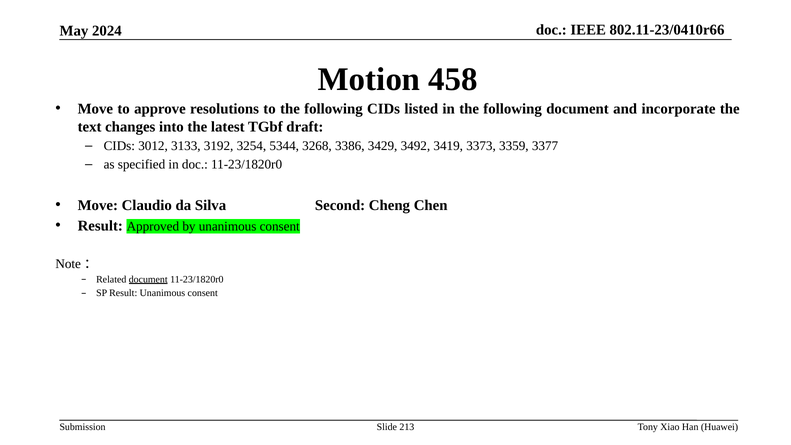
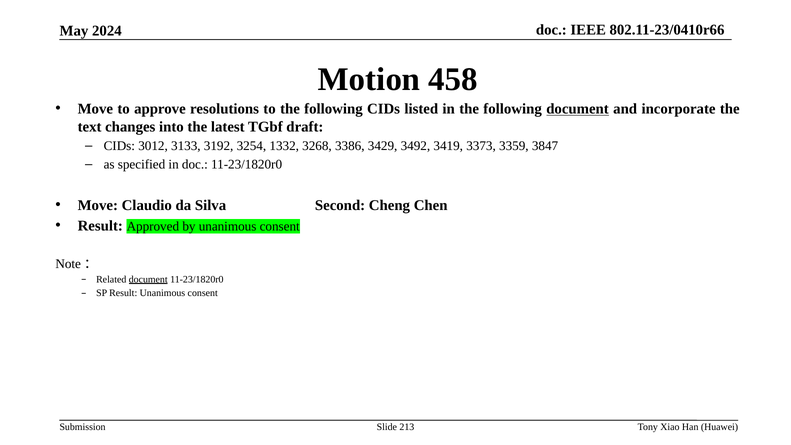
document at (578, 109) underline: none -> present
5344: 5344 -> 1332
3377: 3377 -> 3847
